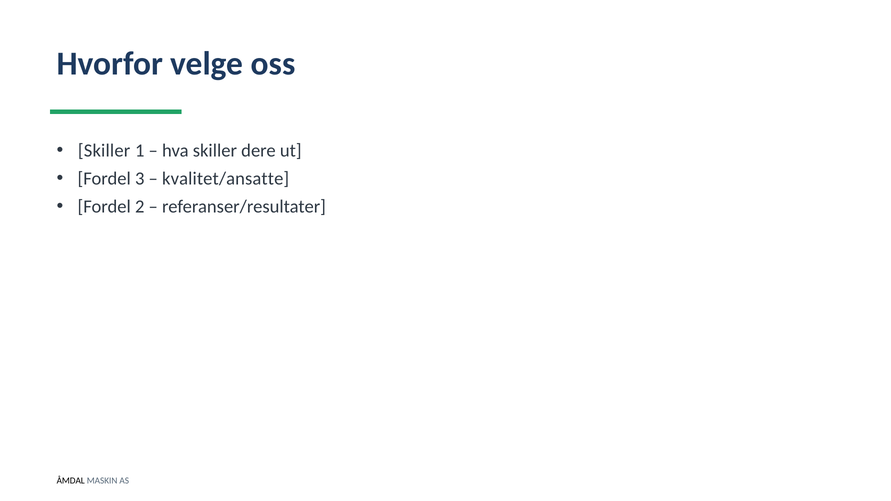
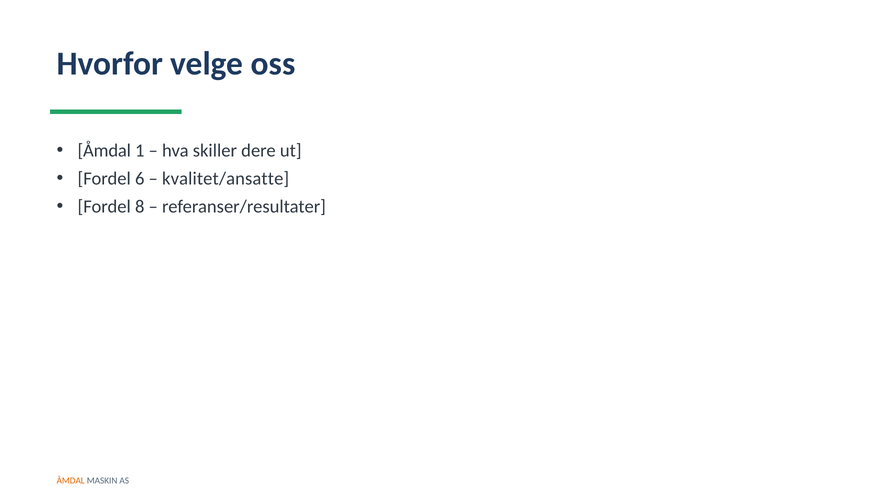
Skiller at (104, 151): Skiller -> Åmdal
3: 3 -> 6
2: 2 -> 8
ÅMDAL at (71, 481) colour: black -> orange
